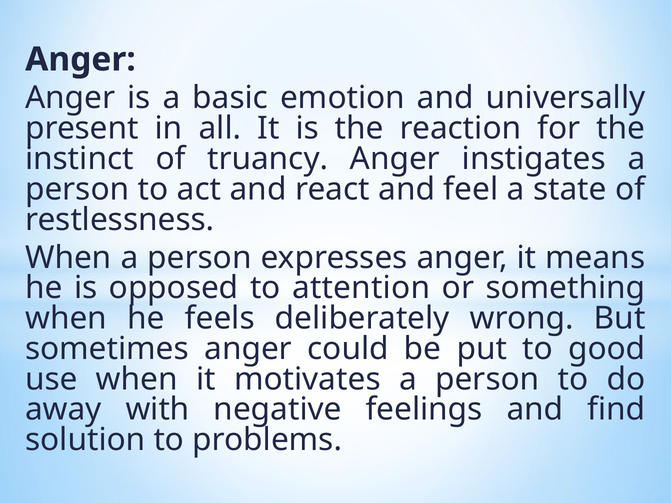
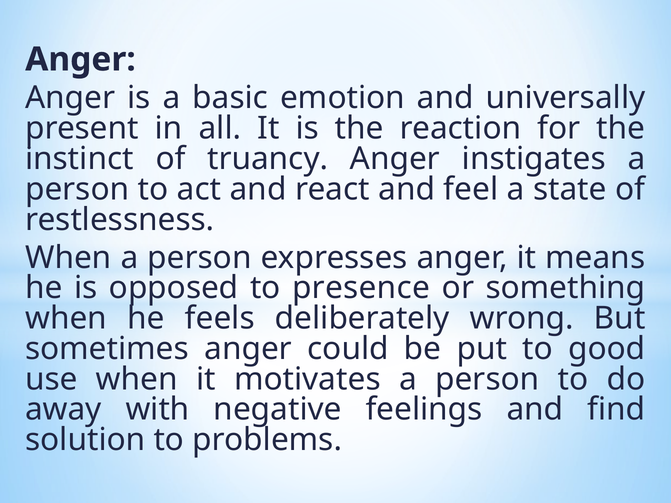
attention: attention -> presence
